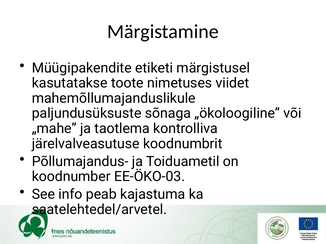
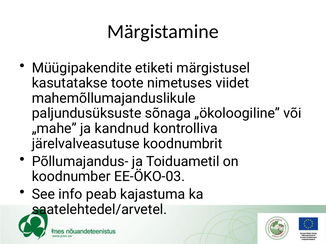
taotlema: taotlema -> kandnud
